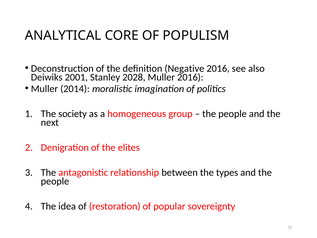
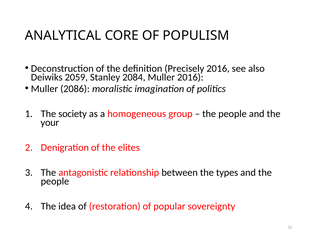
Negative: Negative -> Precisely
2001: 2001 -> 2059
2028: 2028 -> 2084
2014: 2014 -> 2086
next: next -> your
